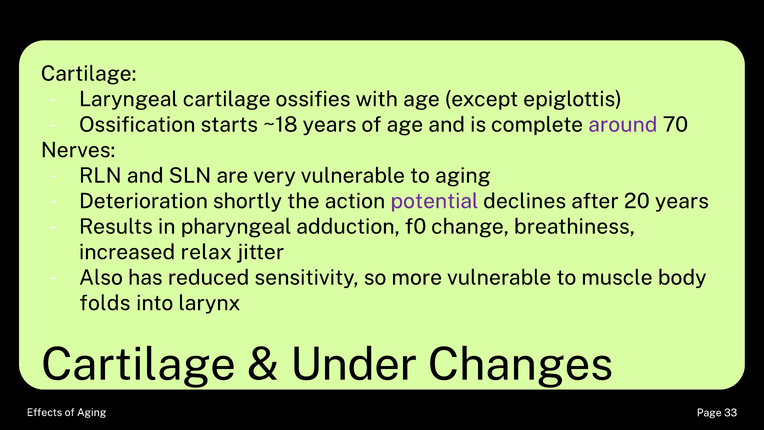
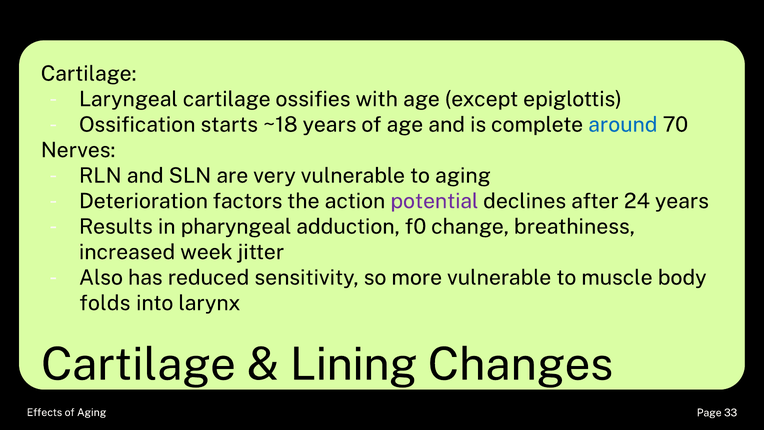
around colour: purple -> blue
shortly: shortly -> factors
20: 20 -> 24
relax: relax -> week
Under: Under -> Lining
